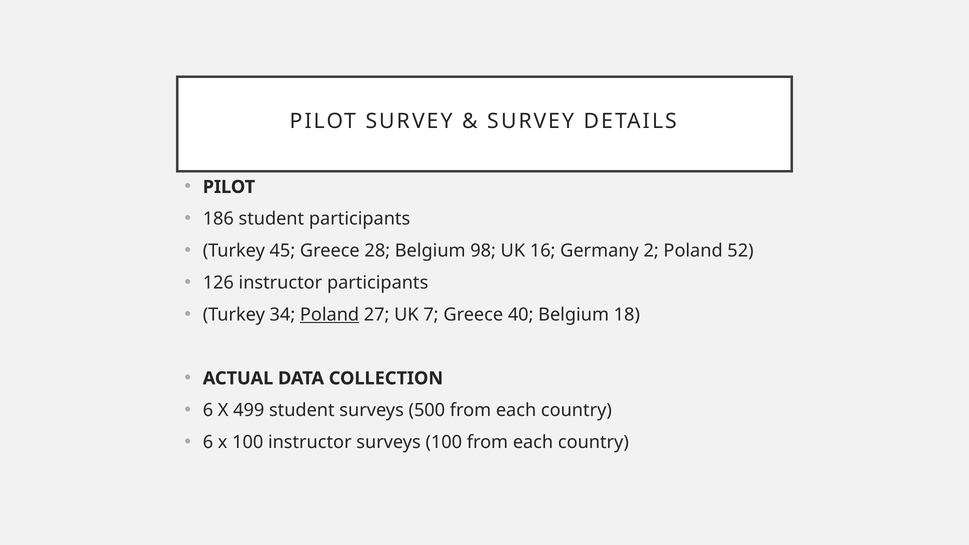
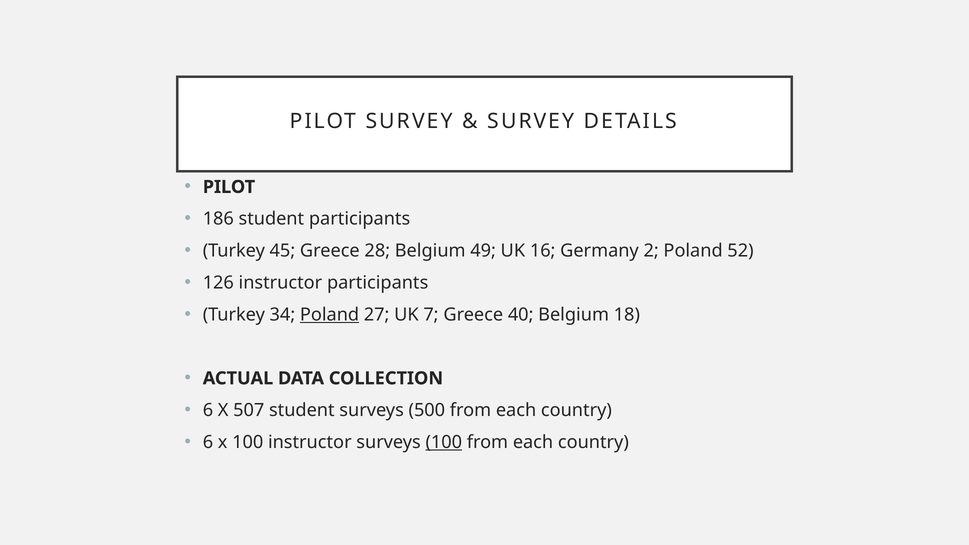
98: 98 -> 49
499: 499 -> 507
100 at (444, 442) underline: none -> present
